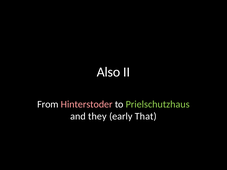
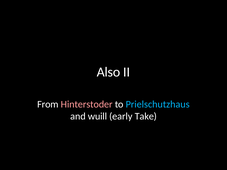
Prielschutzhaus colour: light green -> light blue
they: they -> wuill
That: That -> Take
